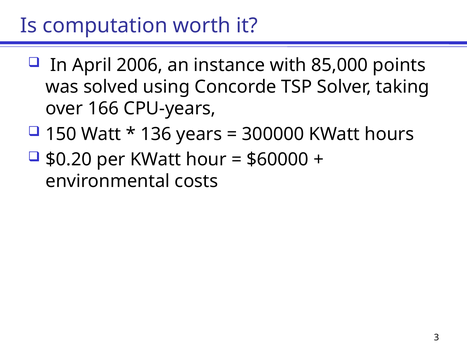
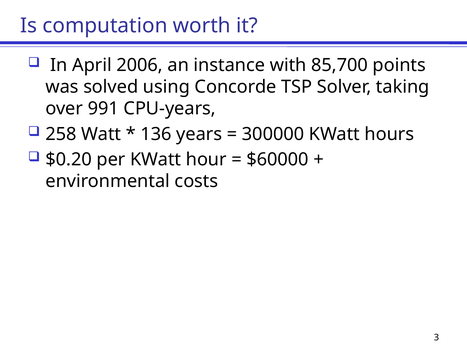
85,000: 85,000 -> 85,700
166: 166 -> 991
150: 150 -> 258
